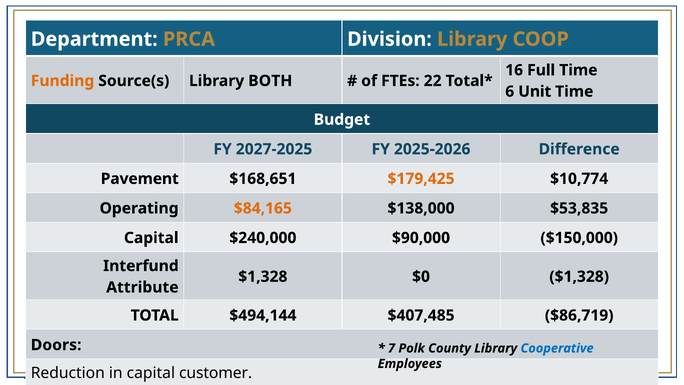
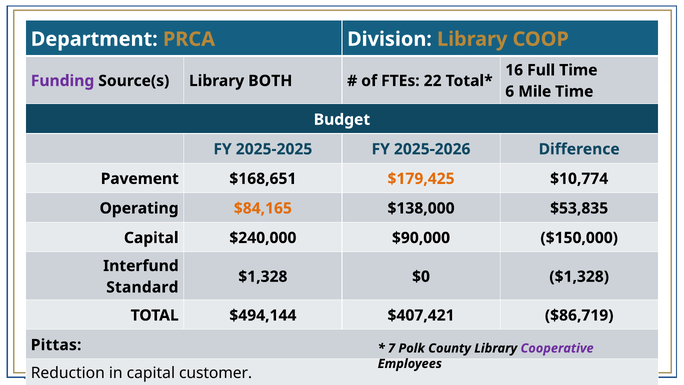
Funding colour: orange -> purple
Unit: Unit -> Mile
2027-2025: 2027-2025 -> 2025-2025
Attribute: Attribute -> Standard
$407,485: $407,485 -> $407,421
Doors: Doors -> Pittas
Cooperative colour: blue -> purple
